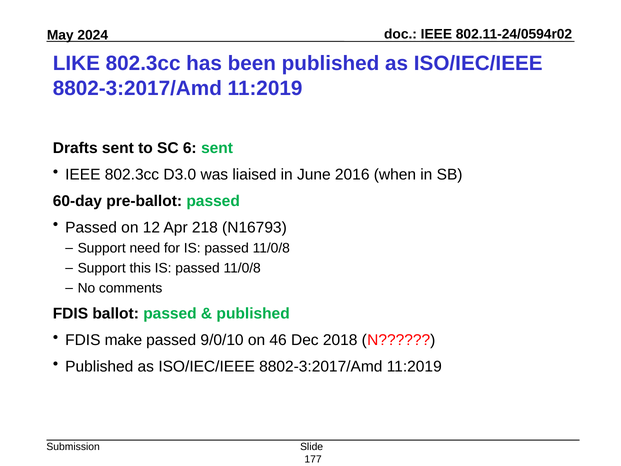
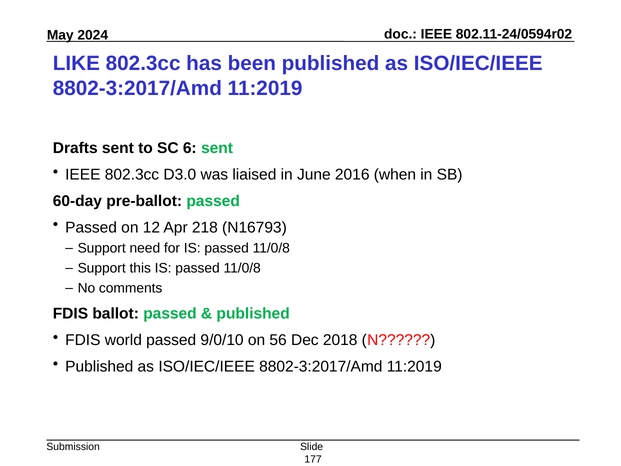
make: make -> world
46: 46 -> 56
